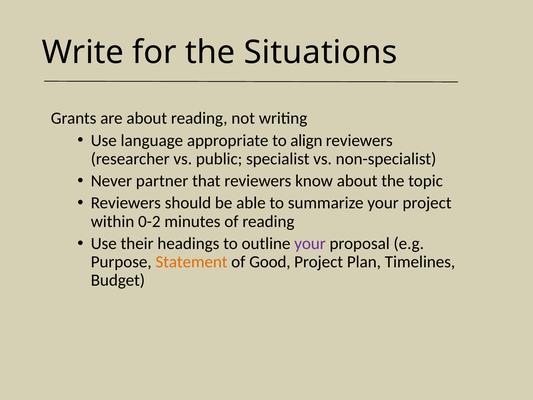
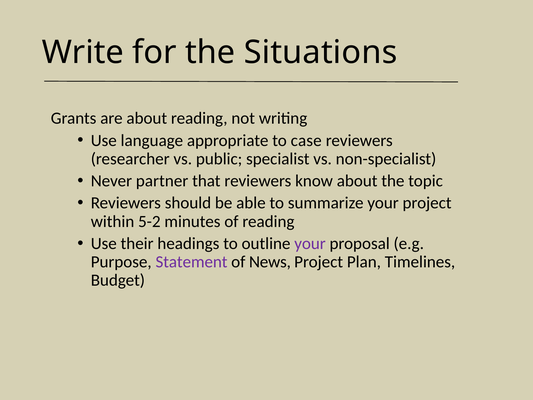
align: align -> case
0-2: 0-2 -> 5-2
Statement colour: orange -> purple
Good: Good -> News
